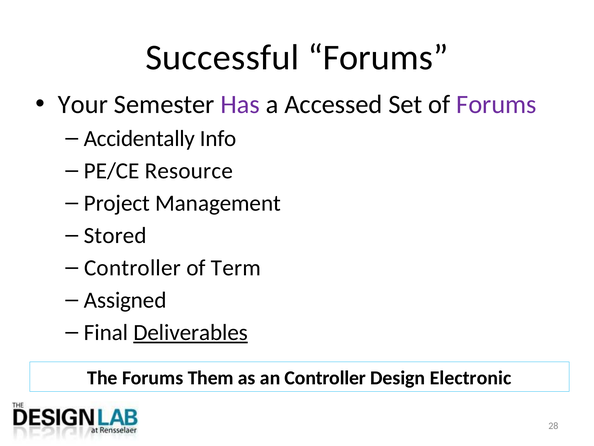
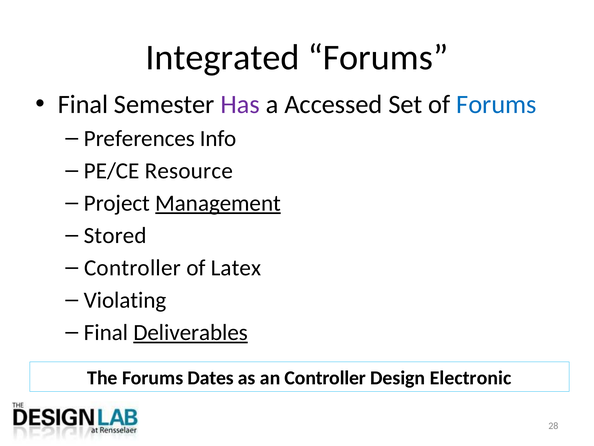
Successful: Successful -> Integrated
Your at (83, 104): Your -> Final
Forums at (496, 104) colour: purple -> blue
Accidentally: Accidentally -> Preferences
Management underline: none -> present
Term: Term -> Latex
Assigned: Assigned -> Violating
Them: Them -> Dates
